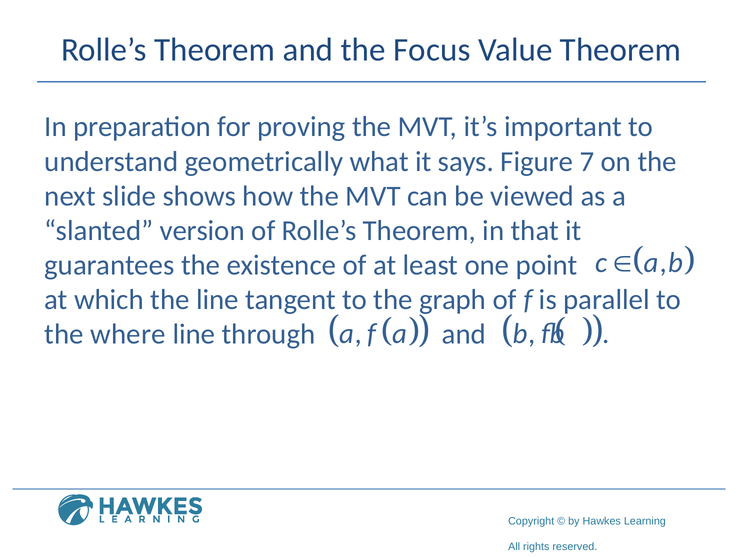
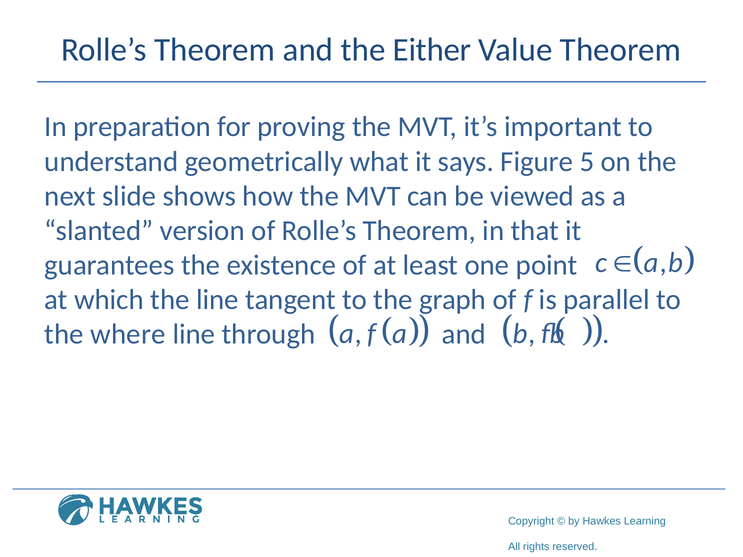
Focus: Focus -> Either
7: 7 -> 5
